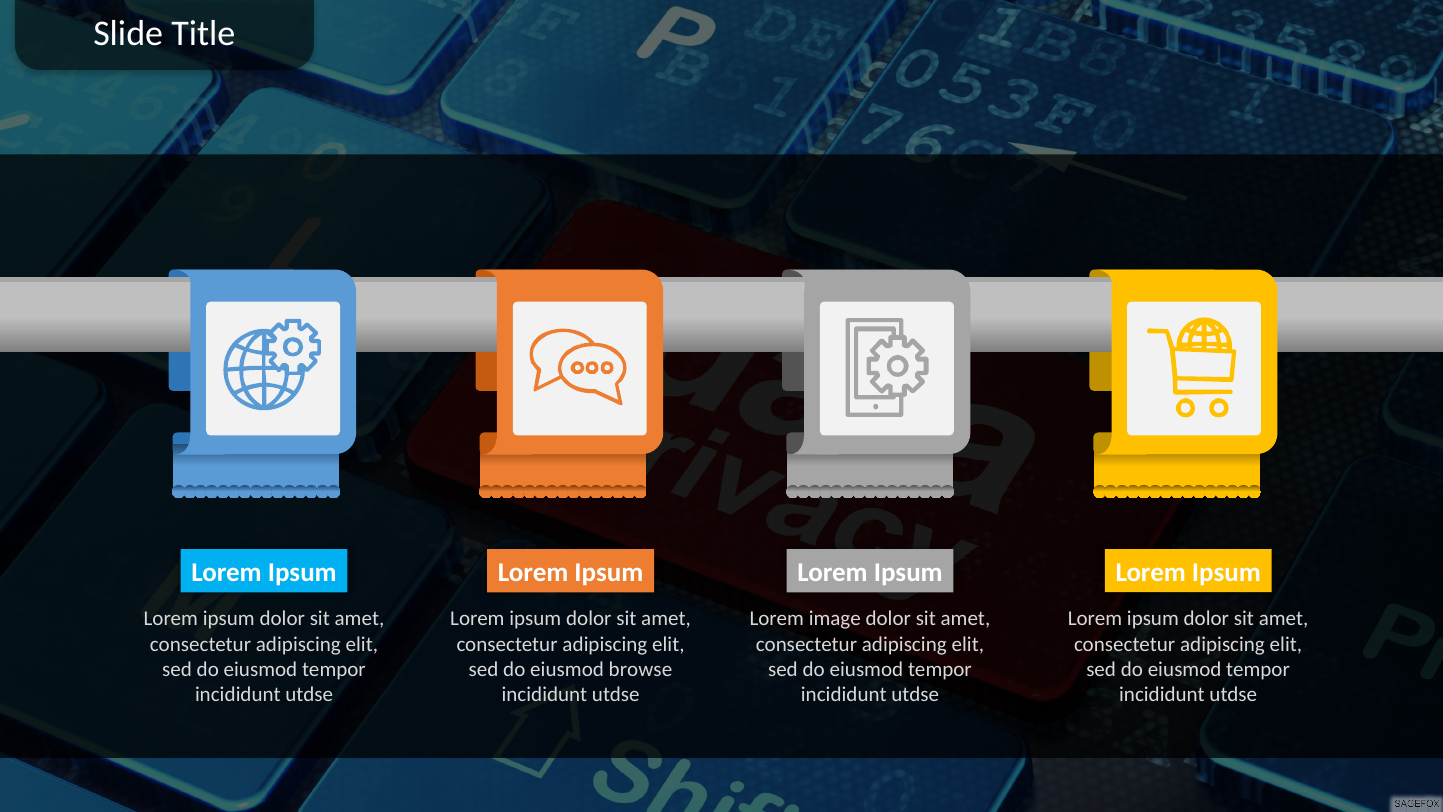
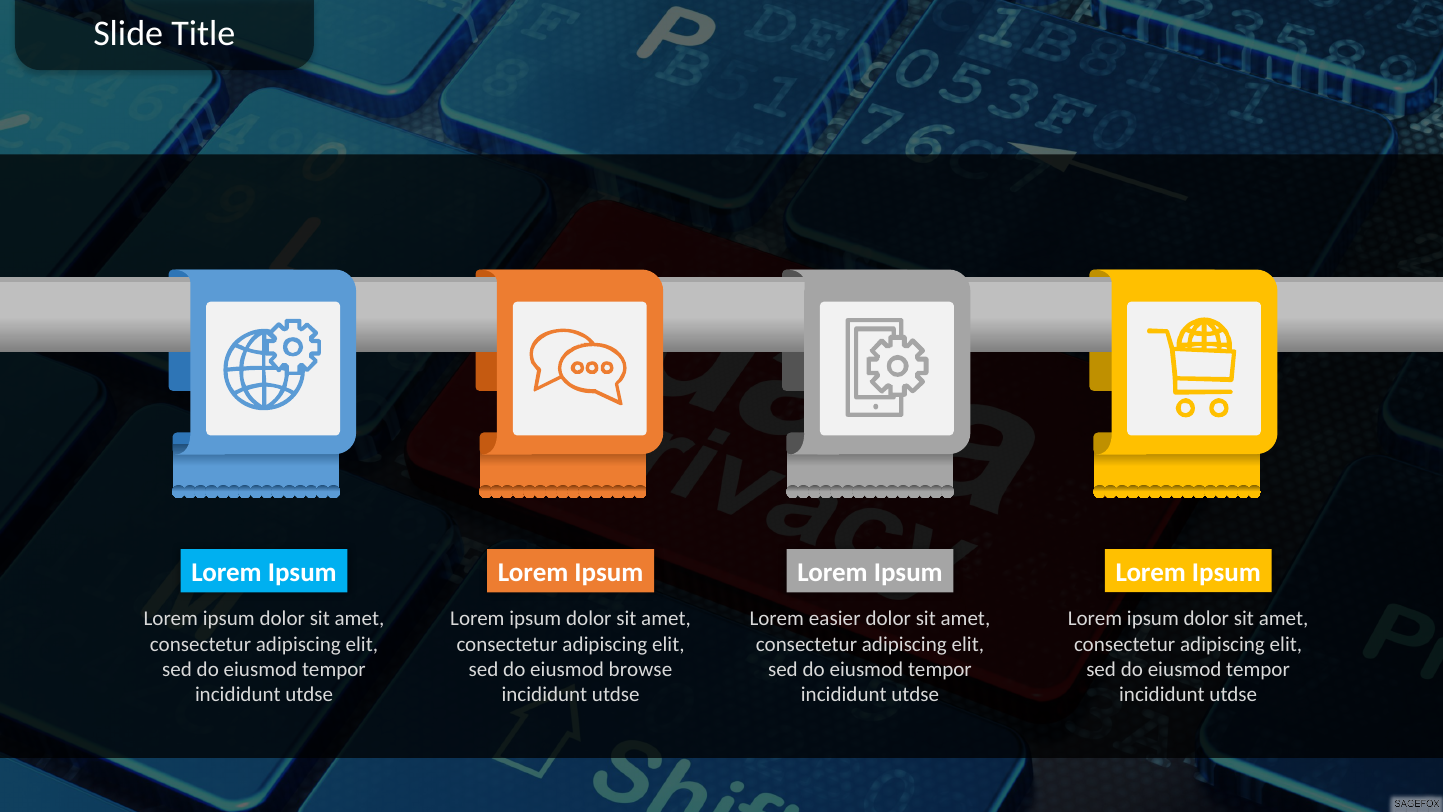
image: image -> easier
